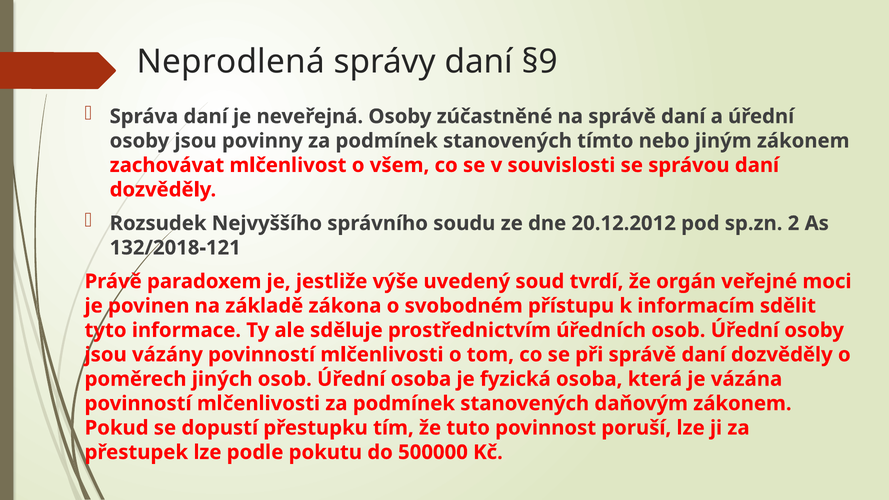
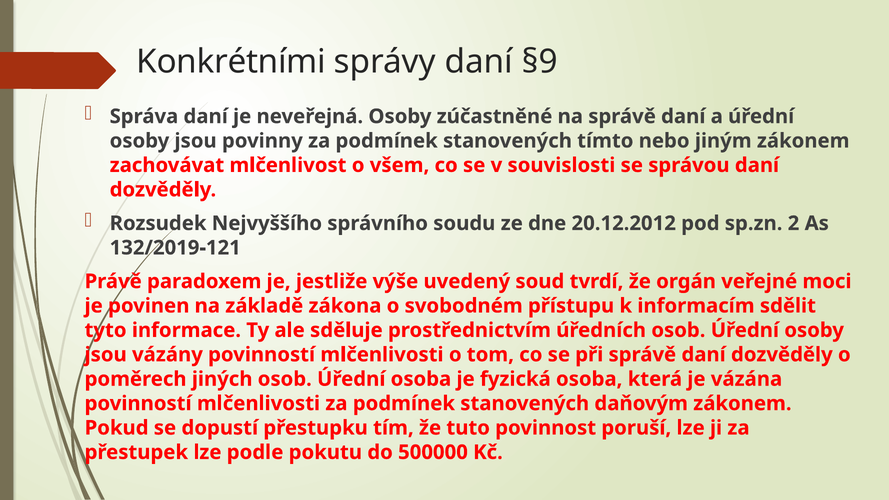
Neprodlená: Neprodlená -> Konkrétními
132/2018-121: 132/2018-121 -> 132/2019-121
